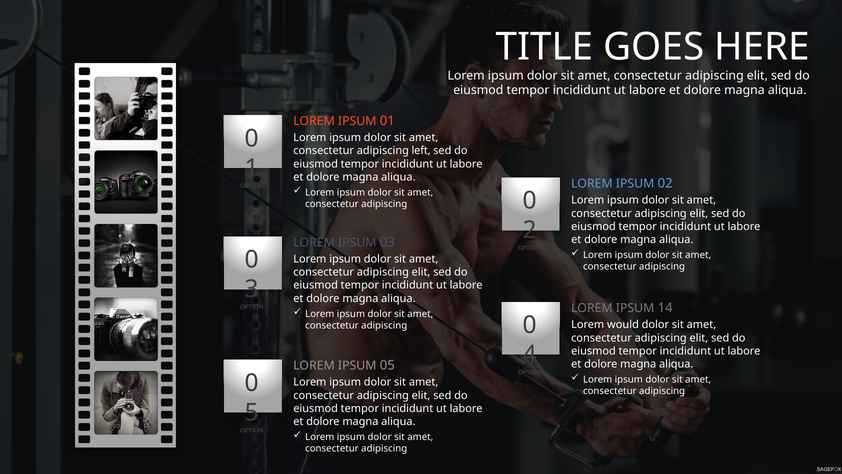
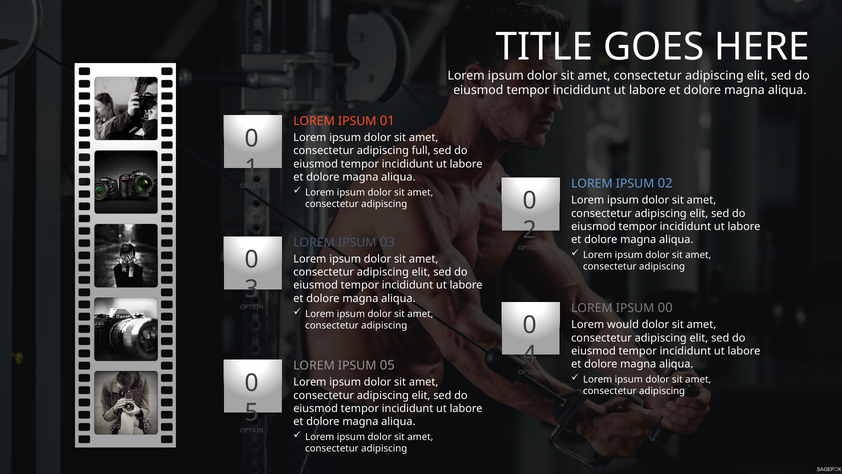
left: left -> full
14: 14 -> 00
